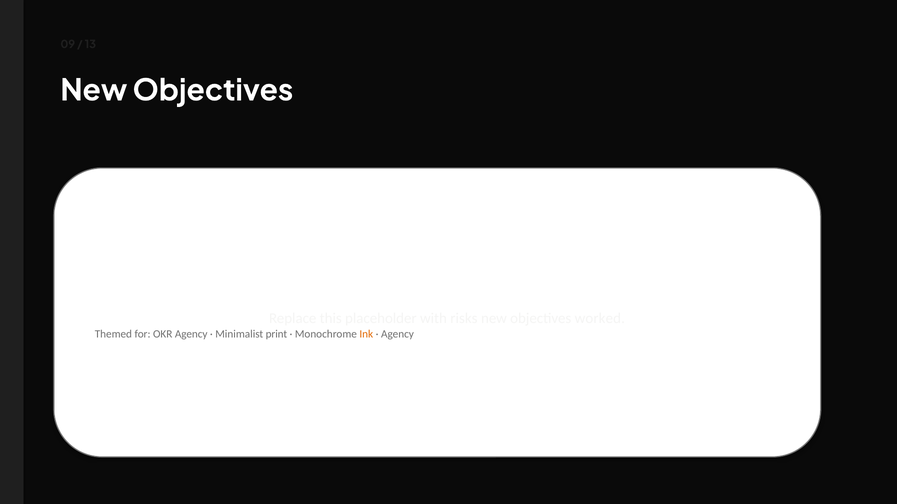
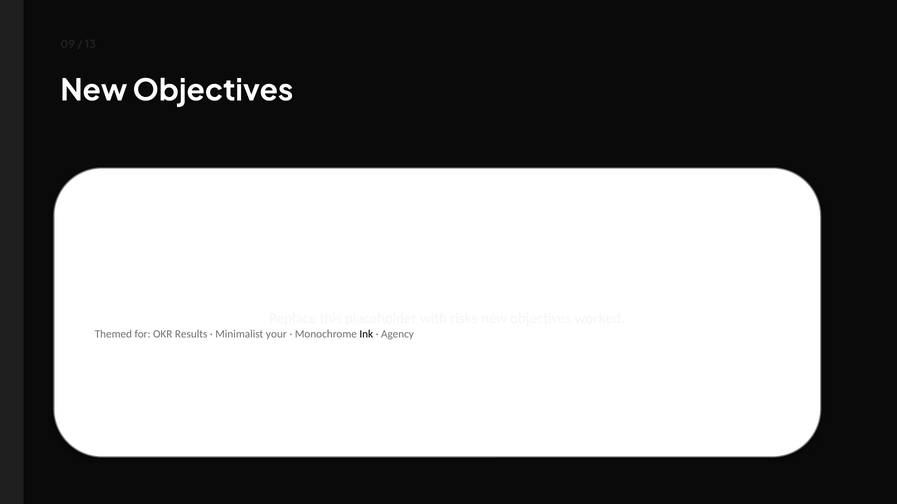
OKR Agency: Agency -> Results
print: print -> your
Ink colour: orange -> black
